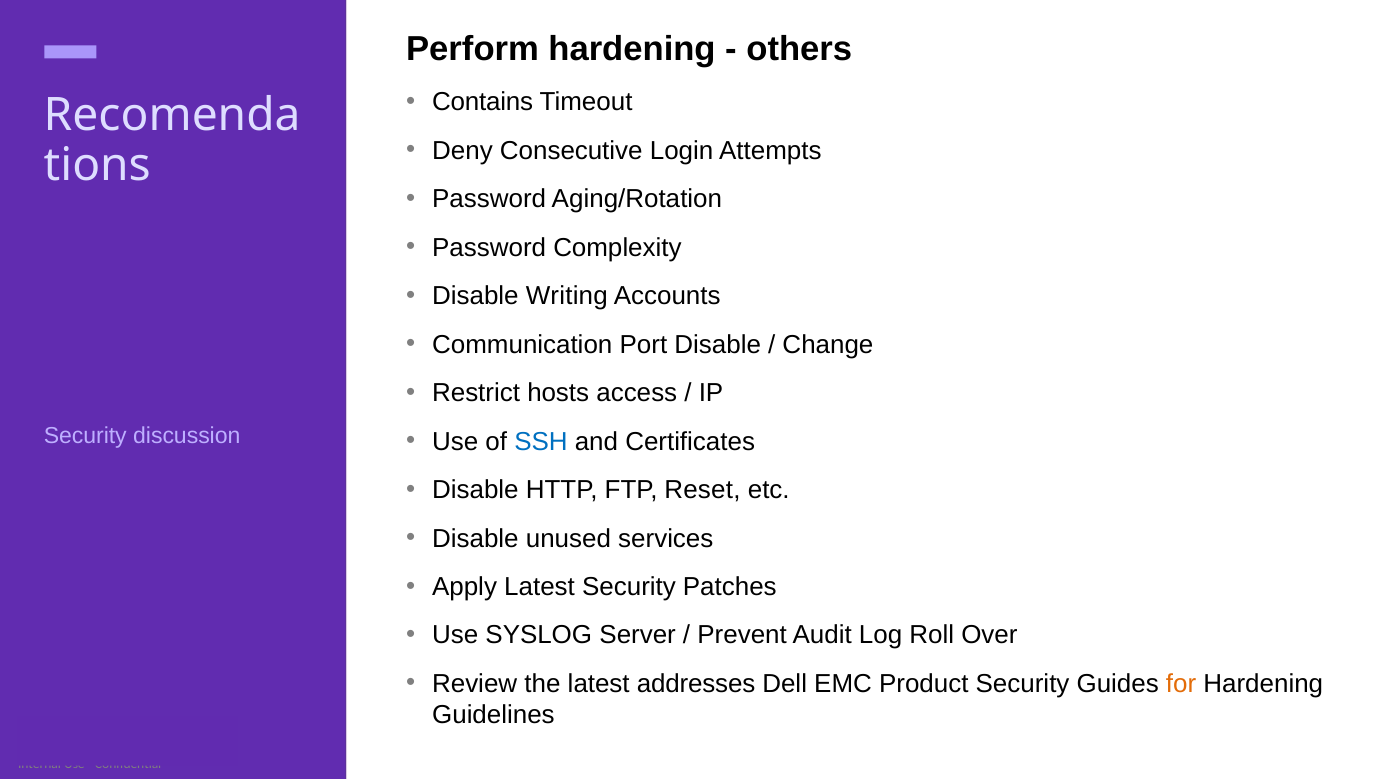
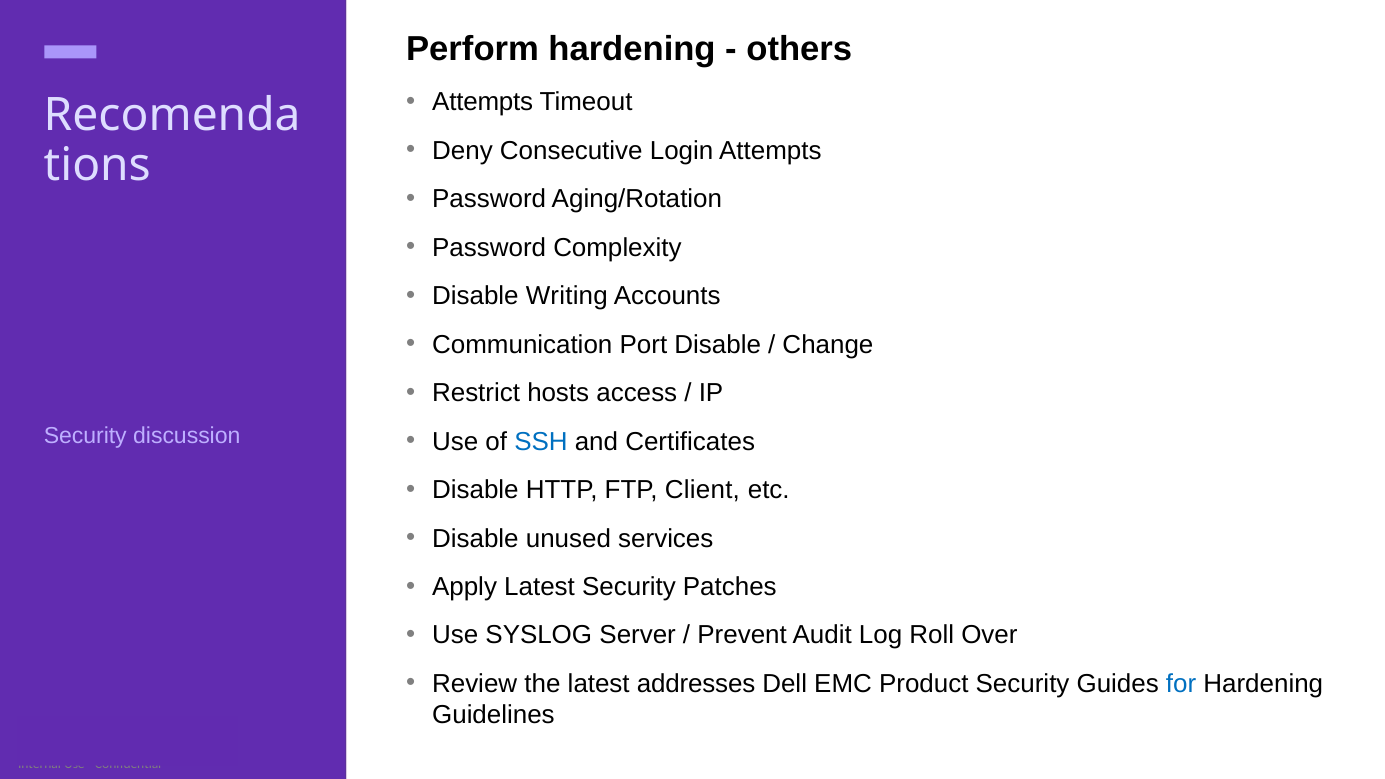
Contains at (483, 102): Contains -> Attempts
Reset: Reset -> Client
for colour: orange -> blue
